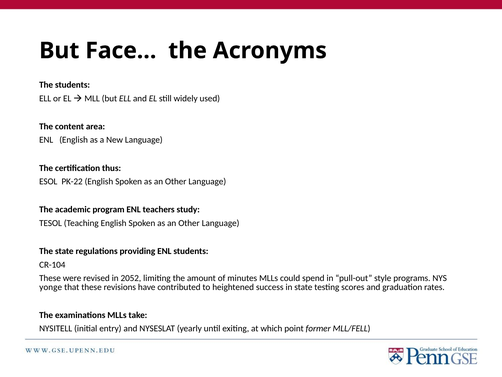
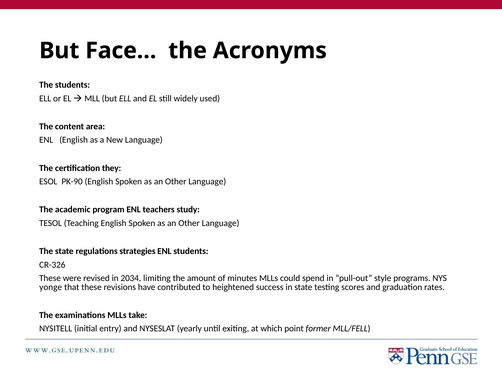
thus: thus -> they
PK-22: PK-22 -> PK-90
providing: providing -> strategies
CR-104: CR-104 -> CR-326
2052: 2052 -> 2034
